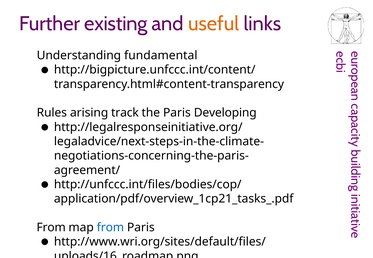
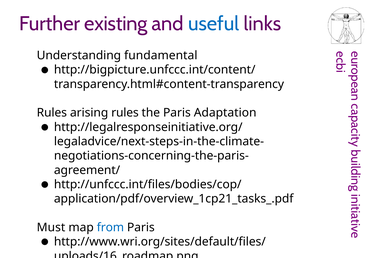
useful colour: orange -> blue
arising track: track -> rules
Developing: Developing -> Adaptation
From at (51, 228): From -> Must
